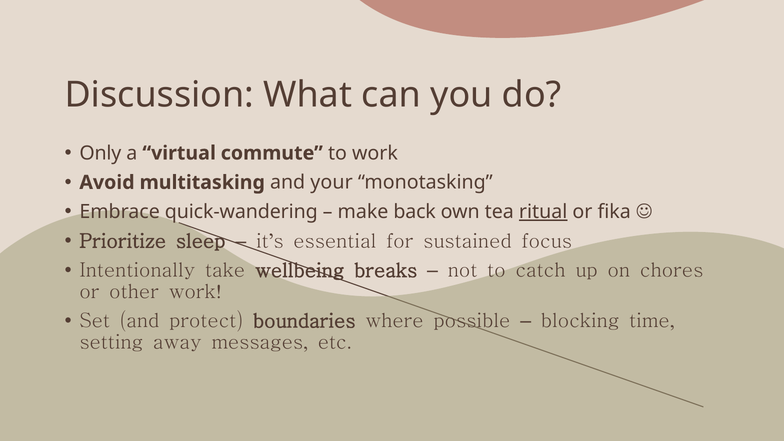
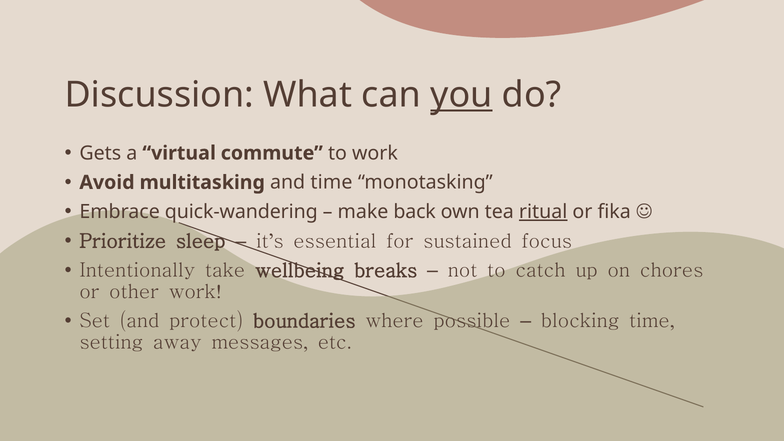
you underline: none -> present
Only: Only -> Gets
and your: your -> time
